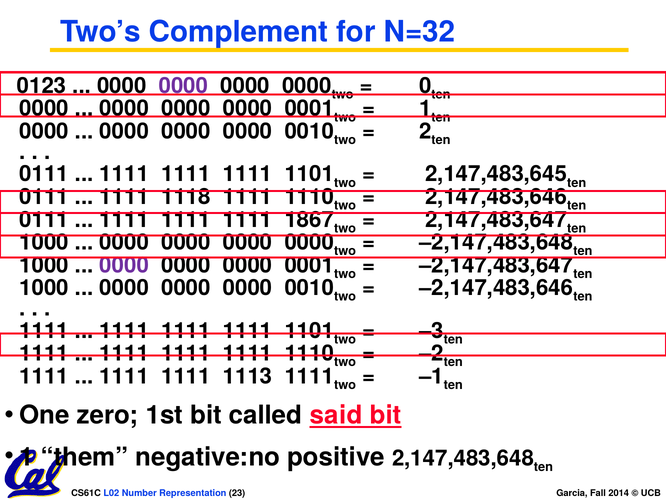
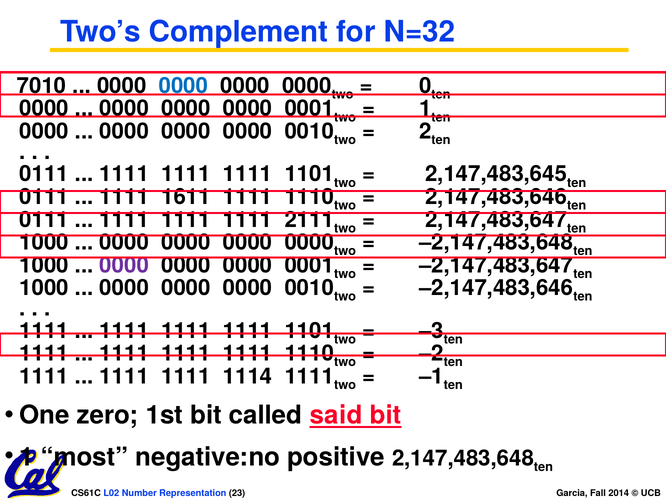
0123: 0123 -> 7010
0000 at (183, 86) colour: purple -> blue
1118: 1118 -> 1611
1867: 1867 -> 2111
1113: 1113 -> 1114
them: them -> most
